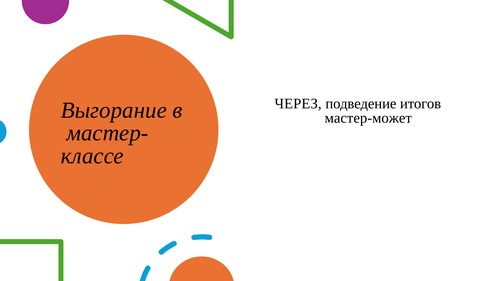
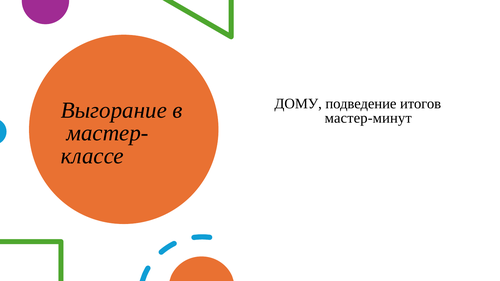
ЧЕРЕЗ: ЧЕРЕЗ -> ДОМУ
мастер-может: мастер-может -> мастер-минут
